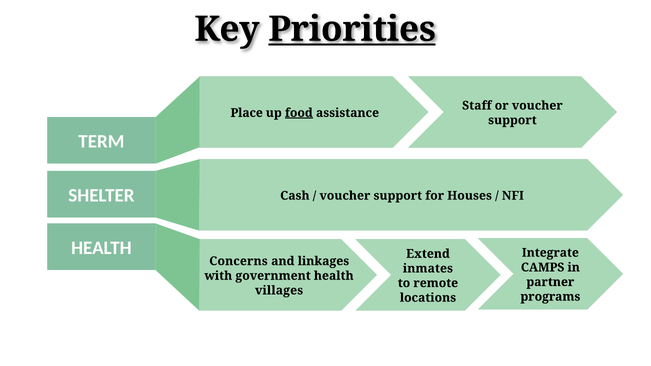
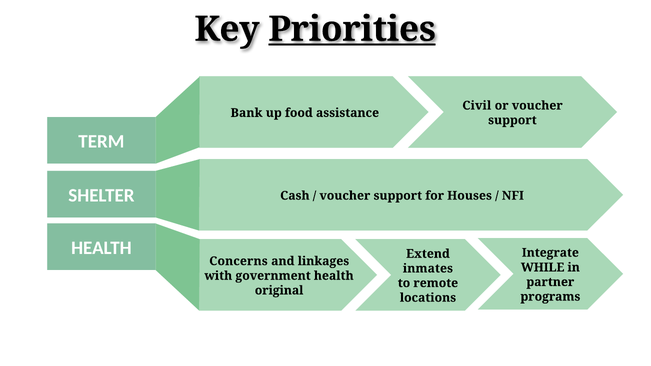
Staff: Staff -> Civil
Place: Place -> Bank
food underline: present -> none
CAMPS: CAMPS -> WHILE
villages: villages -> original
